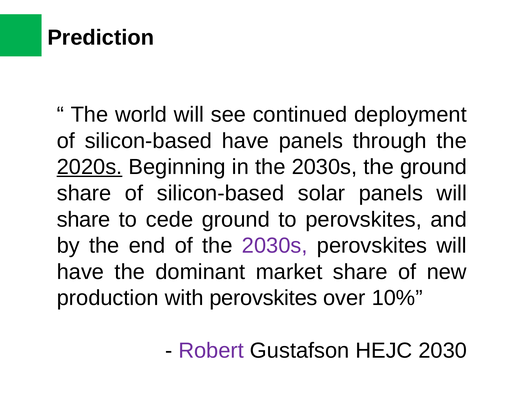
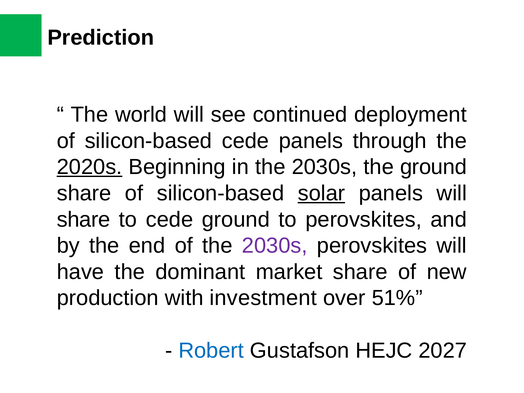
silicon-based have: have -> cede
solar underline: none -> present
with perovskites: perovskites -> investment
10%: 10% -> 51%
Robert colour: purple -> blue
2030: 2030 -> 2027
